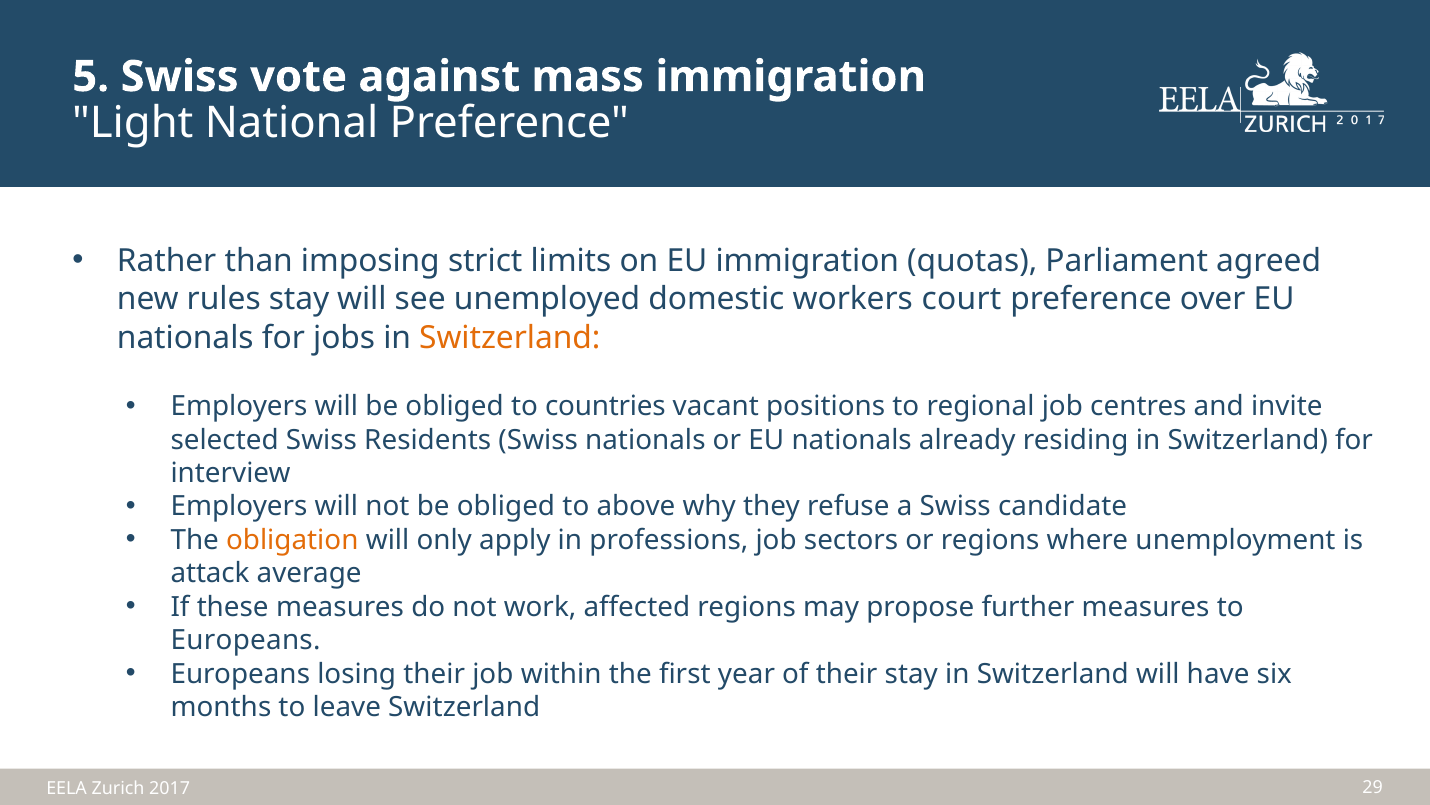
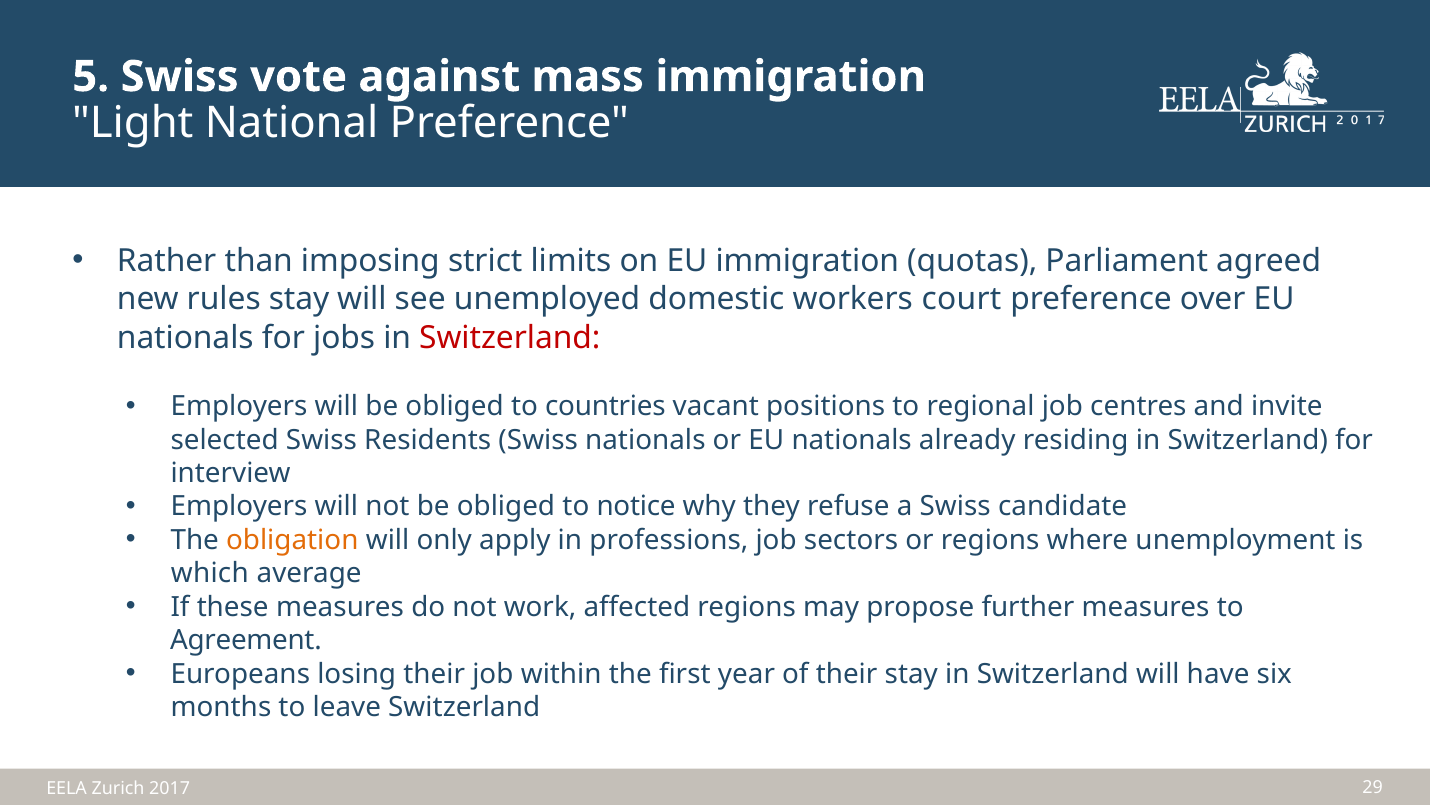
Switzerland at (510, 337) colour: orange -> red
above: above -> notice
attack: attack -> which
Europeans at (246, 640): Europeans -> Agreement
